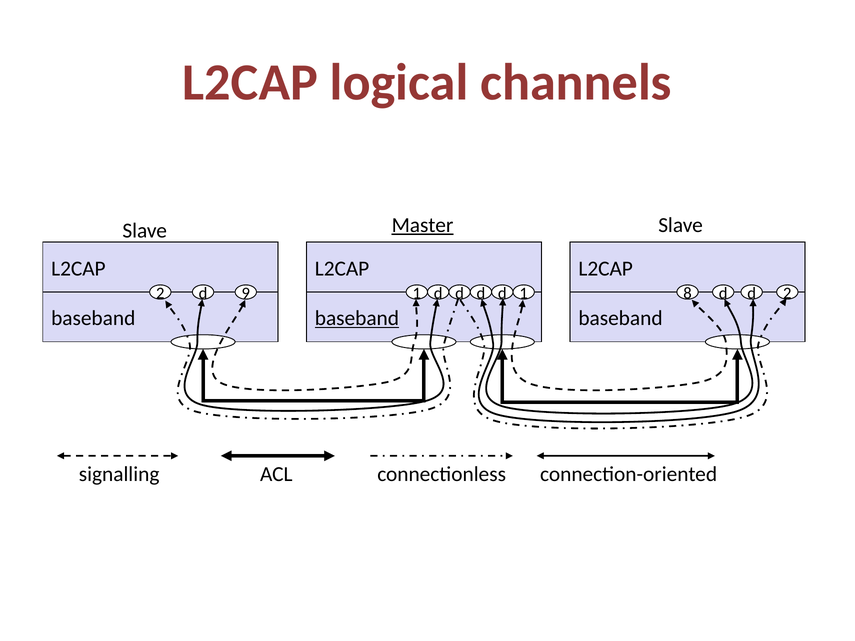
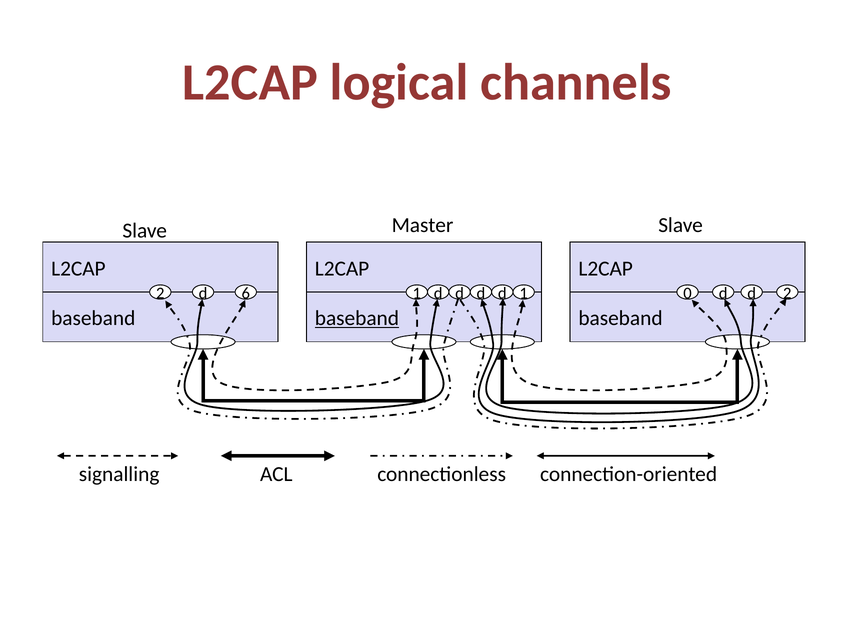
Master underline: present -> none
9: 9 -> 6
8: 8 -> 0
